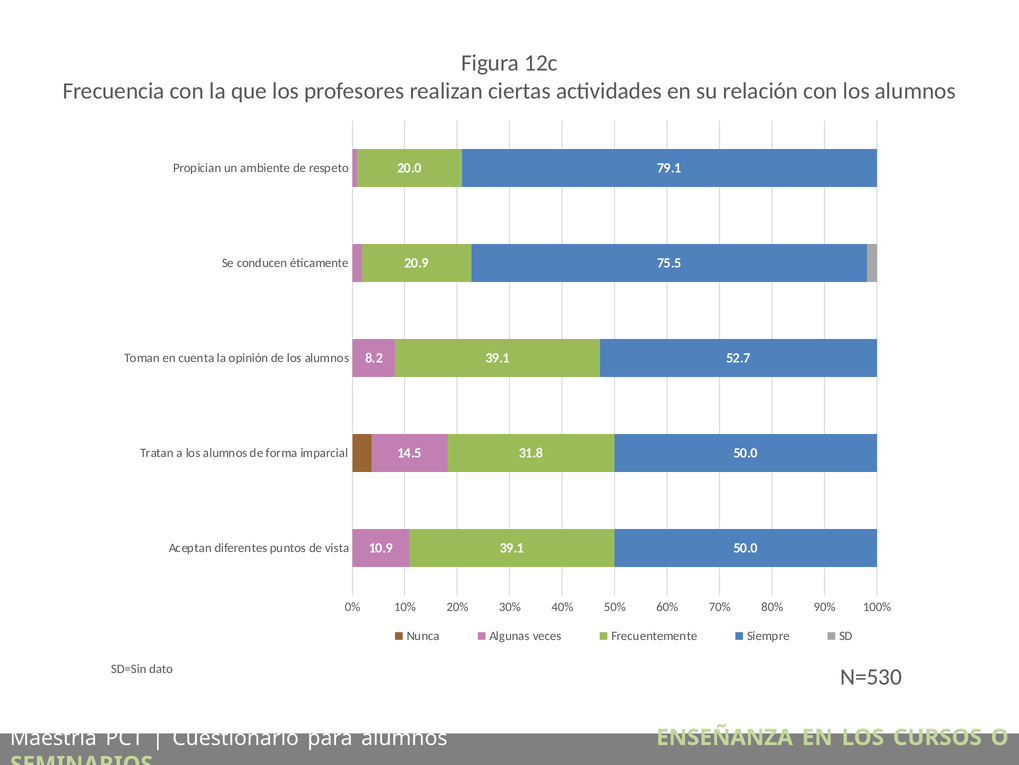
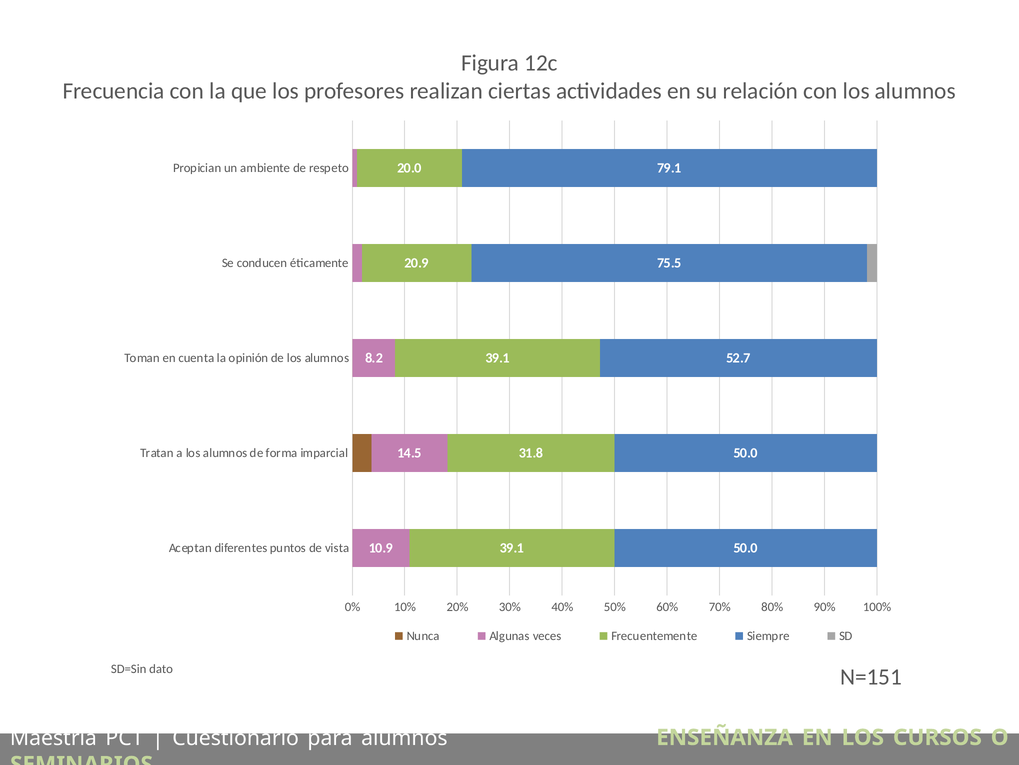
N=530: N=530 -> N=151
